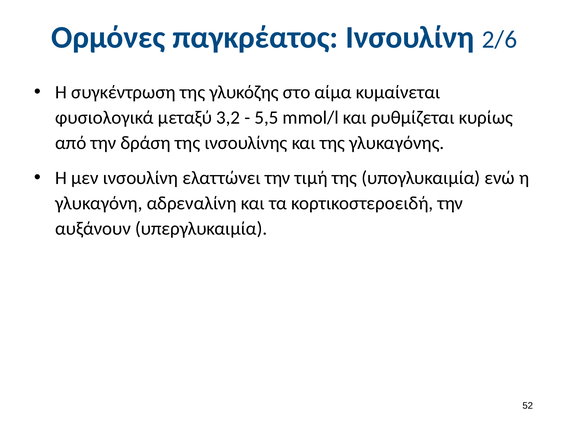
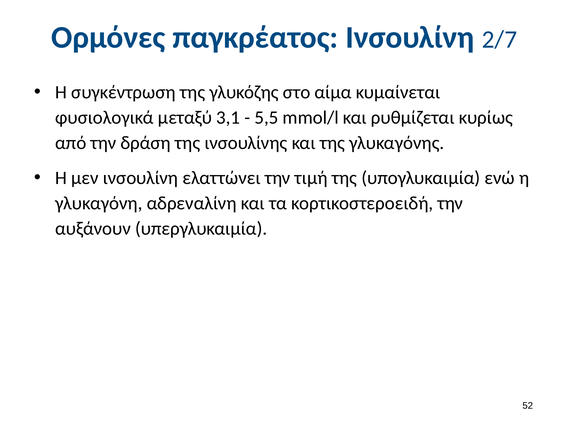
2/6: 2/6 -> 2/7
3,2: 3,2 -> 3,1
